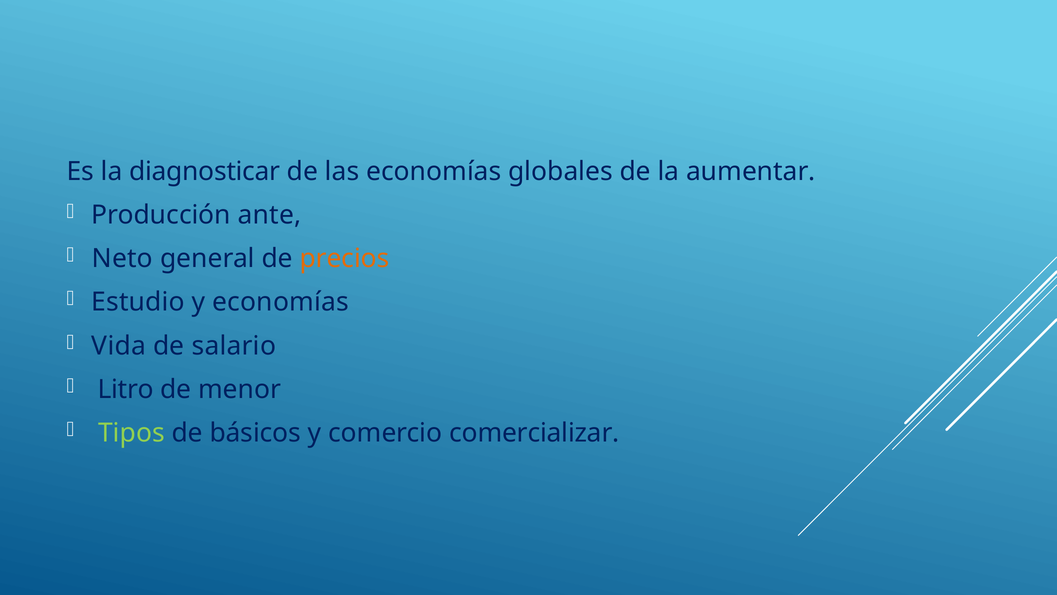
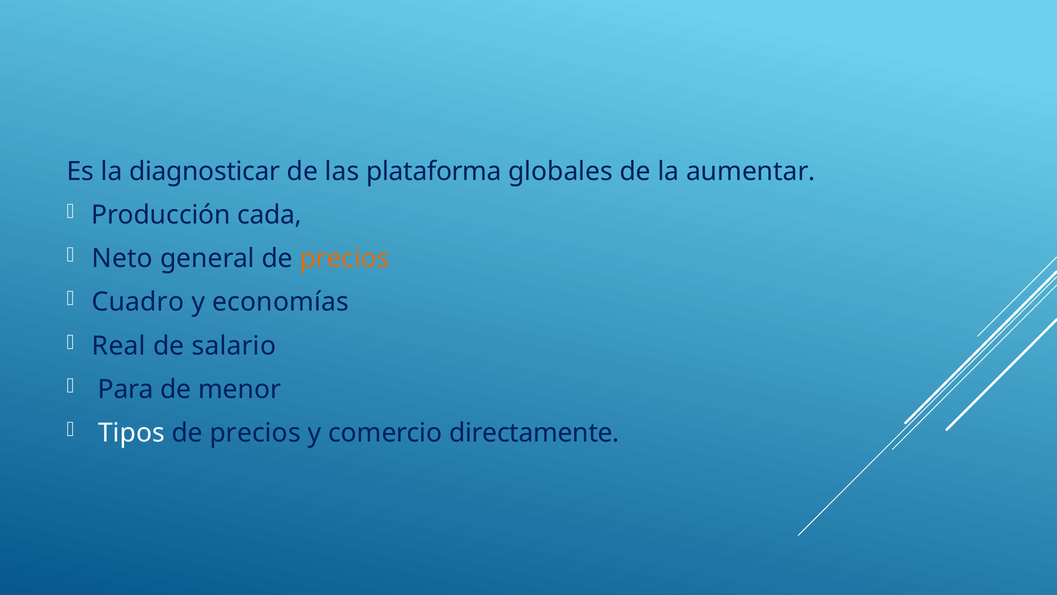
las economías: economías -> plataforma
ante: ante -> cada
Estudio: Estudio -> Cuadro
Vida: Vida -> Real
Litro: Litro -> Para
Tipos colour: light green -> white
básicos at (255, 433): básicos -> precios
comercializar: comercializar -> directamente
